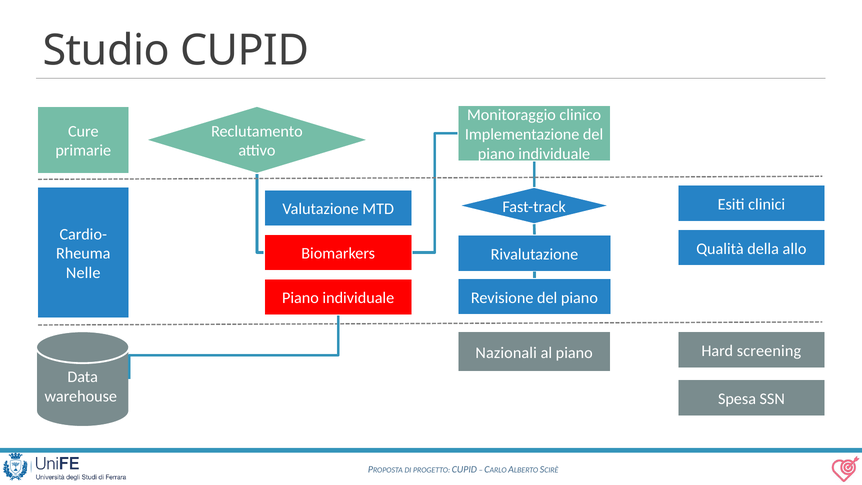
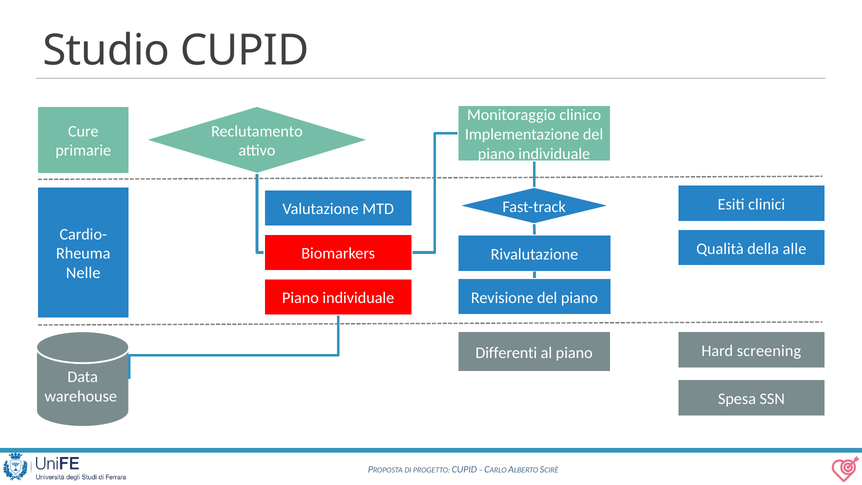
allo: allo -> alle
Nazionali: Nazionali -> Differenti
